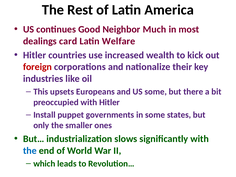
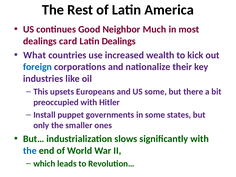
Latin Welfare: Welfare -> Dealings
Hitler at (35, 55): Hitler -> What
foreign colour: red -> blue
